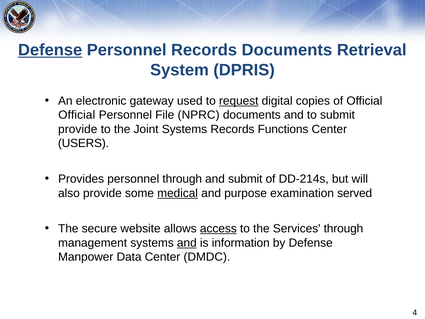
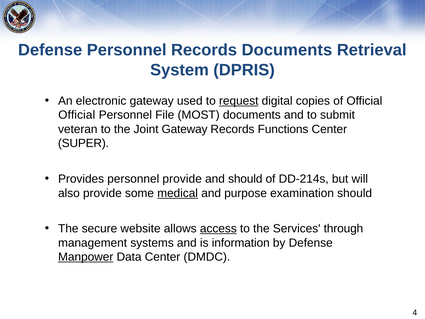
Defense at (50, 50) underline: present -> none
NPRC: NPRC -> MOST
provide at (78, 129): provide -> veteran
Joint Systems: Systems -> Gateway
USERS: USERS -> SUPER
personnel through: through -> provide
and submit: submit -> should
examination served: served -> should
and at (187, 243) underline: present -> none
Manpower underline: none -> present
